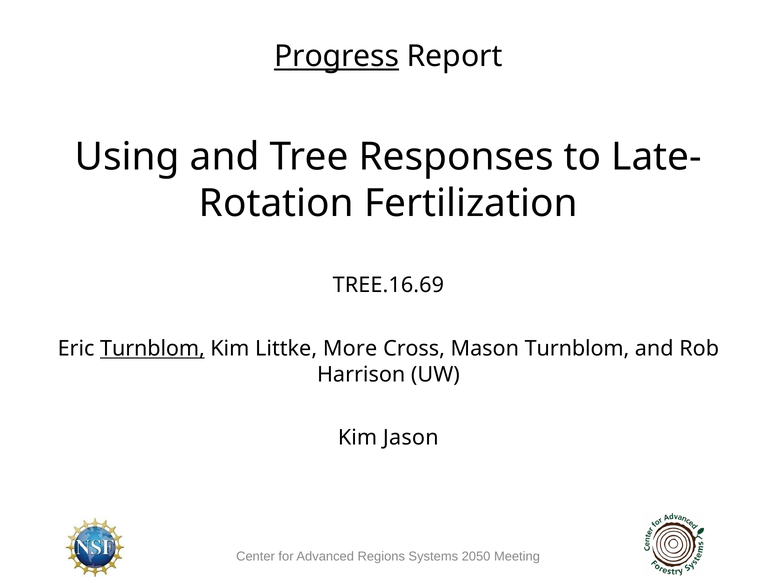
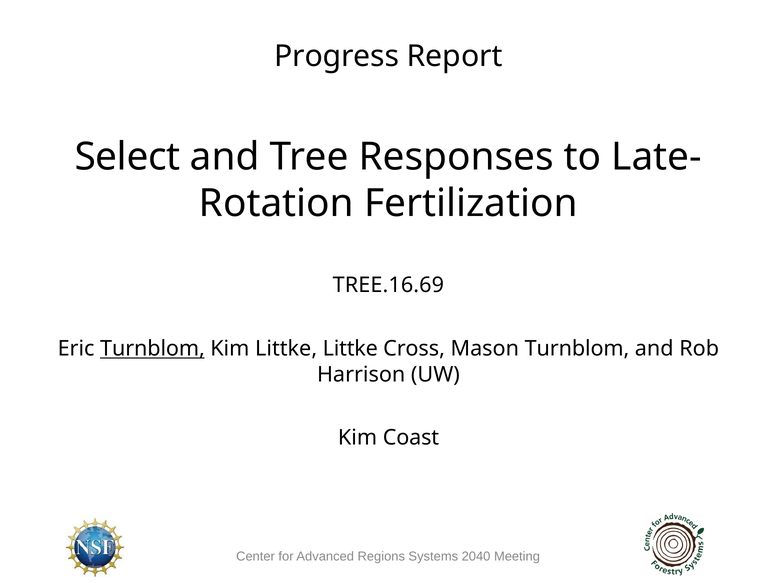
Progress underline: present -> none
Using: Using -> Select
Littke More: More -> Littke
Jason: Jason -> Coast
2050: 2050 -> 2040
